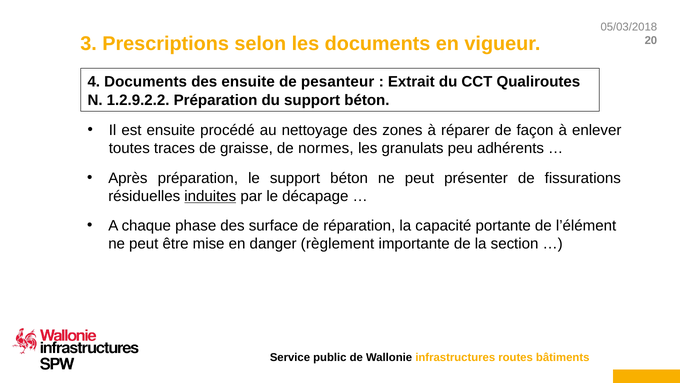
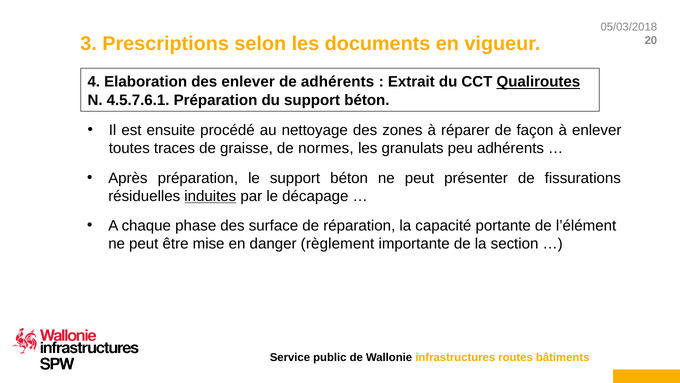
4 Documents: Documents -> Elaboration
des ensuite: ensuite -> enlever
de pesanteur: pesanteur -> adhérents
Qualiroutes underline: none -> present
1.2.9.2.2: 1.2.9.2.2 -> 4.5.7.6.1
